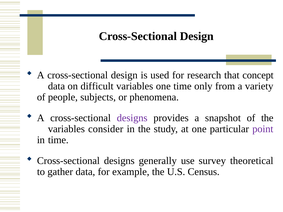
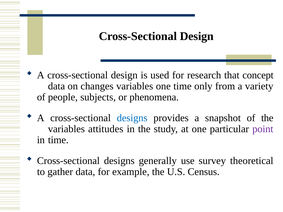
difficult: difficult -> changes
designs at (132, 118) colour: purple -> blue
consider: consider -> attitudes
